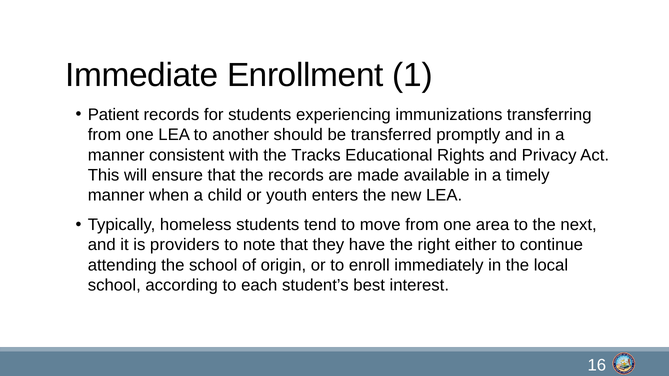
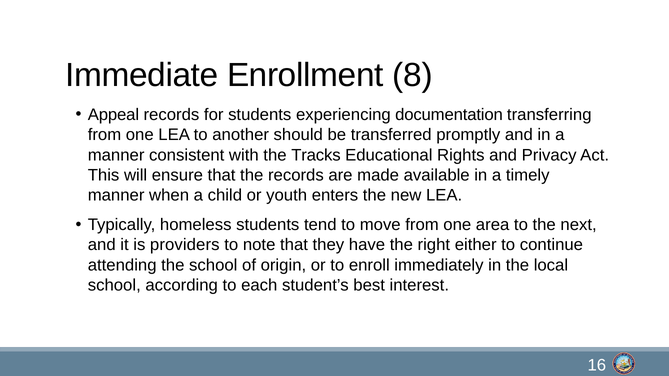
1: 1 -> 8
Patient: Patient -> Appeal
immunizations: immunizations -> documentation
